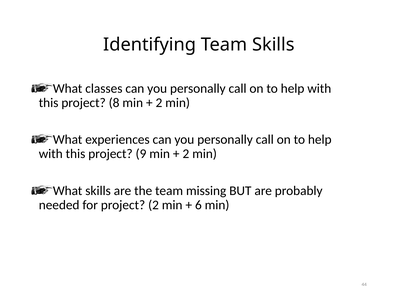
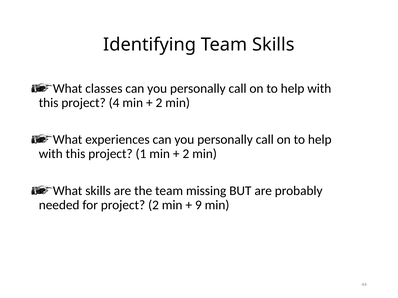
8: 8 -> 4
9: 9 -> 1
6: 6 -> 9
